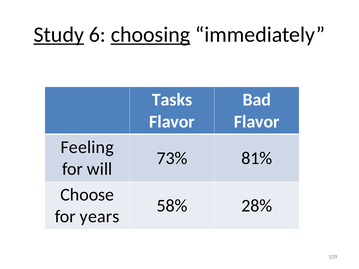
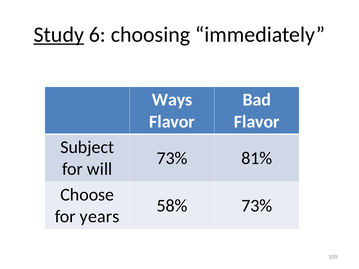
choosing underline: present -> none
Tasks: Tasks -> Ways
Feeling: Feeling -> Subject
58% 28%: 28% -> 73%
